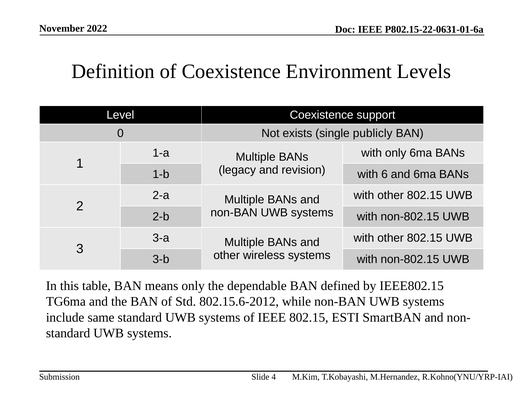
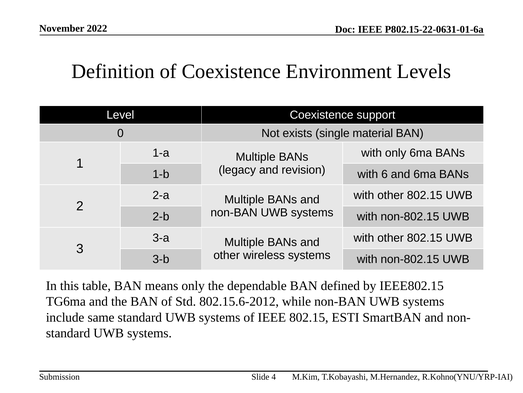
publicly: publicly -> material
